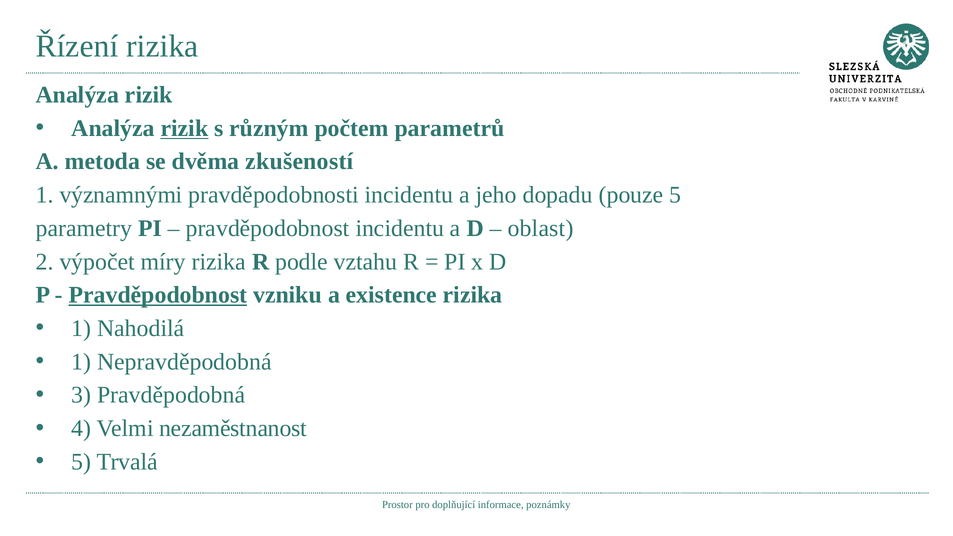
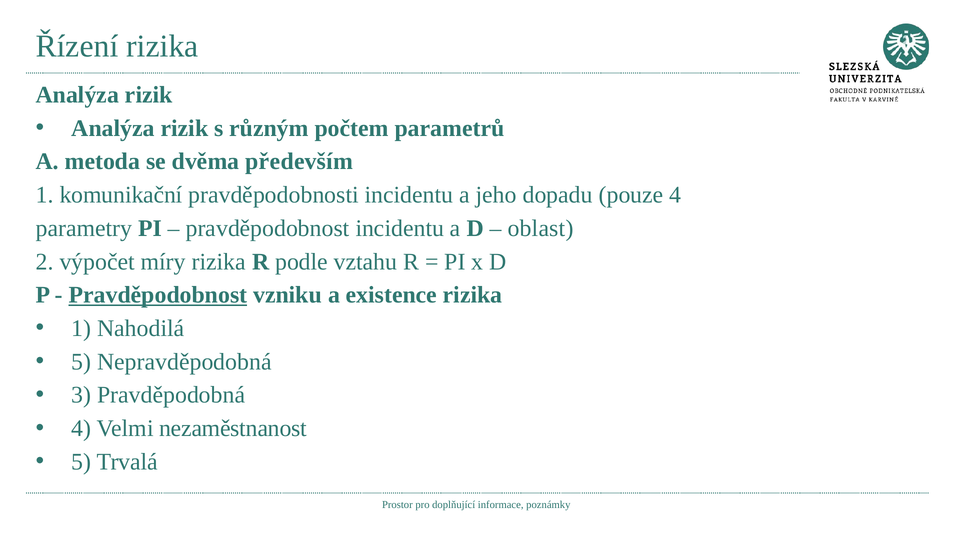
rizik at (184, 128) underline: present -> none
zkušeností: zkušeností -> především
významnými: významnými -> komunikační
pouze 5: 5 -> 4
1 at (81, 362): 1 -> 5
